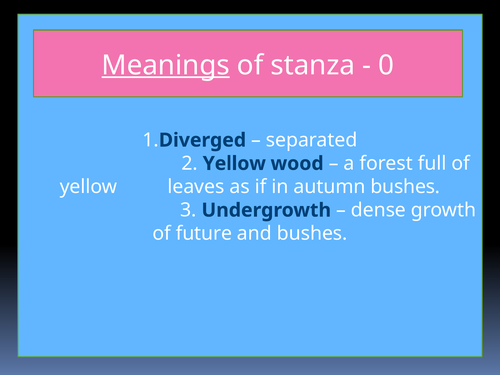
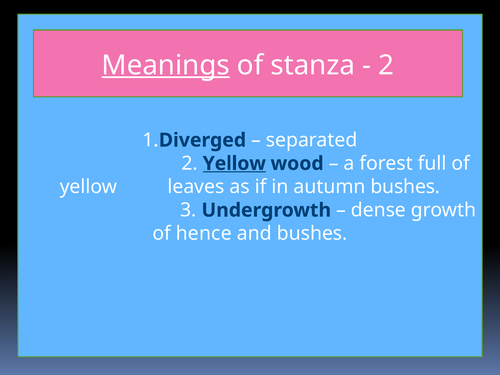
0 at (386, 65): 0 -> 2
Yellow at (234, 164) underline: none -> present
future: future -> hence
